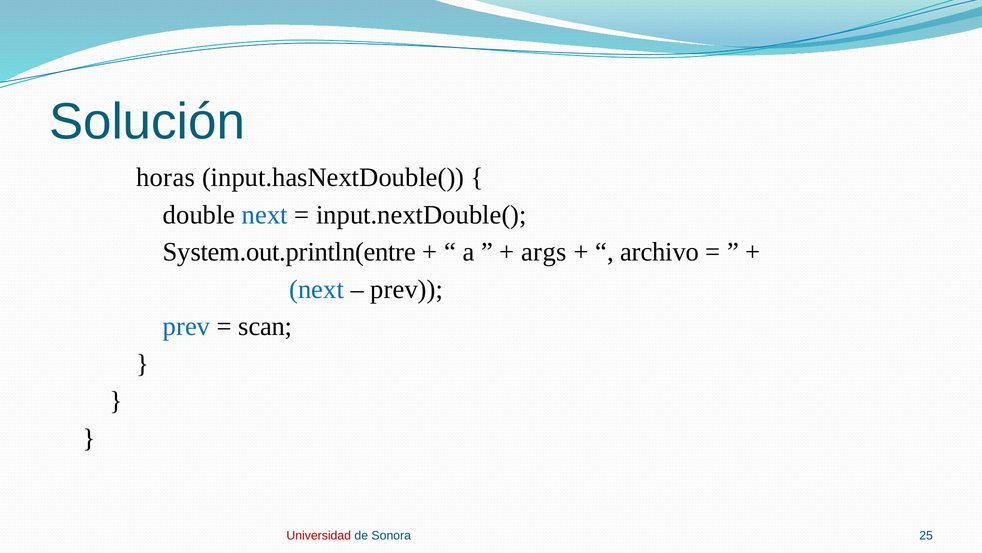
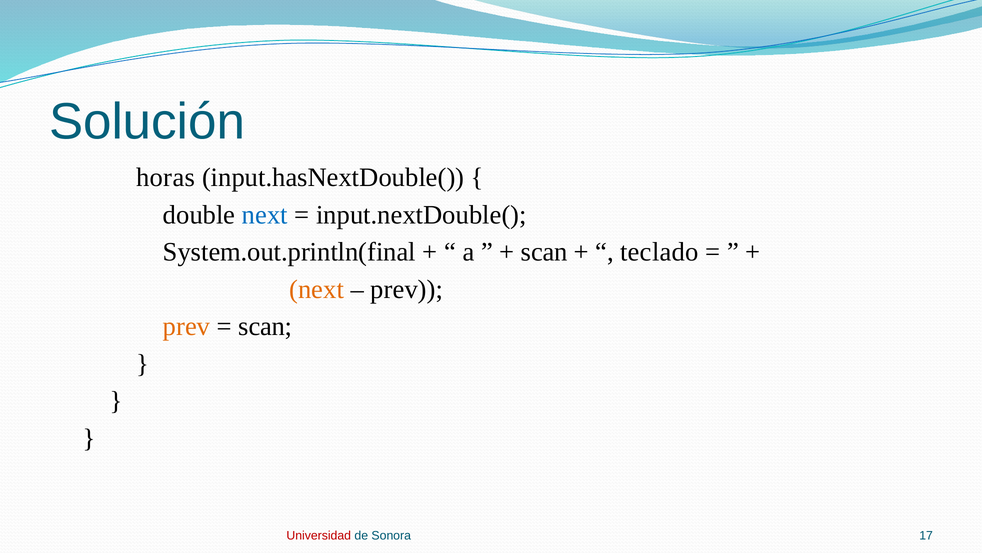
System.out.println(entre: System.out.println(entre -> System.out.println(final
args at (544, 252): args -> scan
archivo: archivo -> teclado
next at (317, 289) colour: blue -> orange
prev at (187, 326) colour: blue -> orange
25: 25 -> 17
